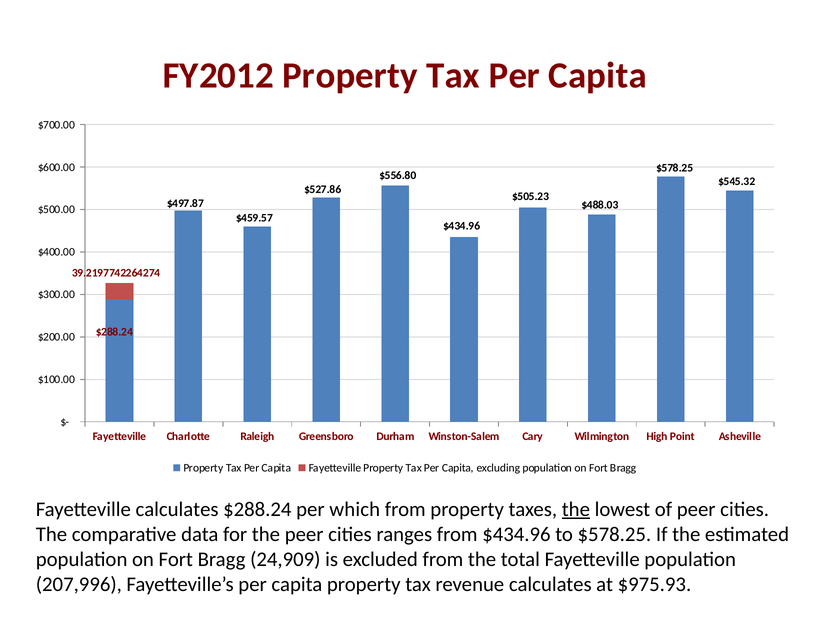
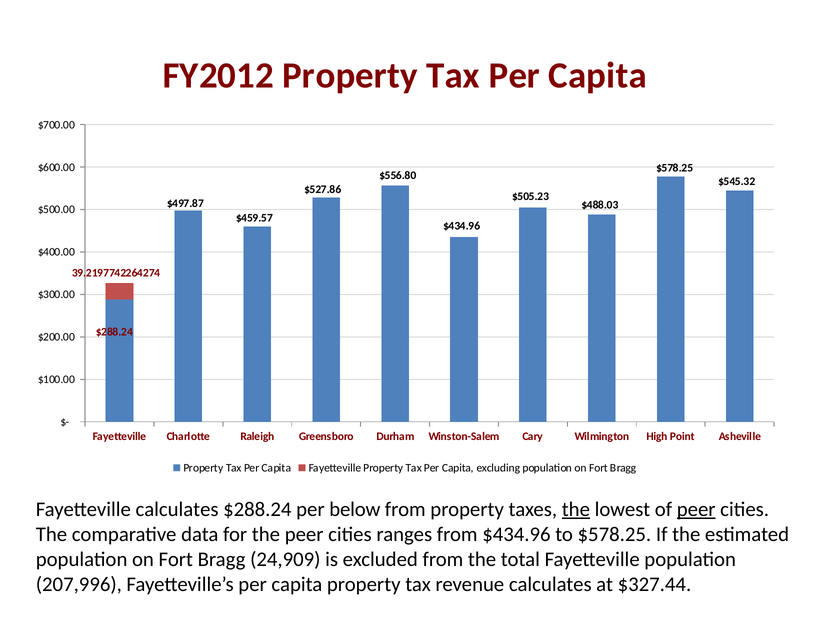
which: which -> below
peer at (696, 510) underline: none -> present
$975.93: $975.93 -> $327.44
